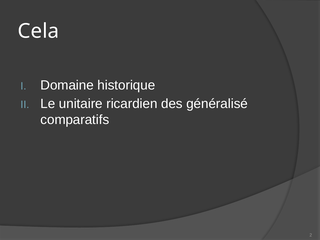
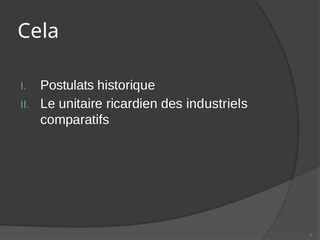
Domaine: Domaine -> Postulats
généralisé: généralisé -> industriels
